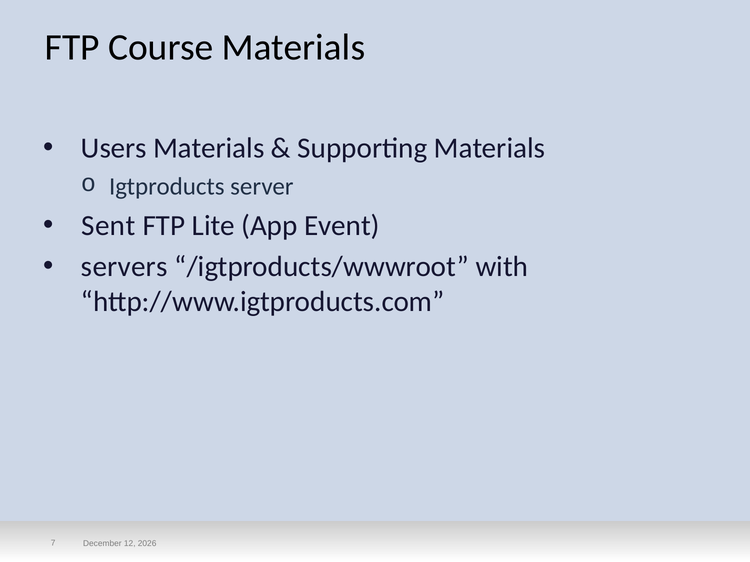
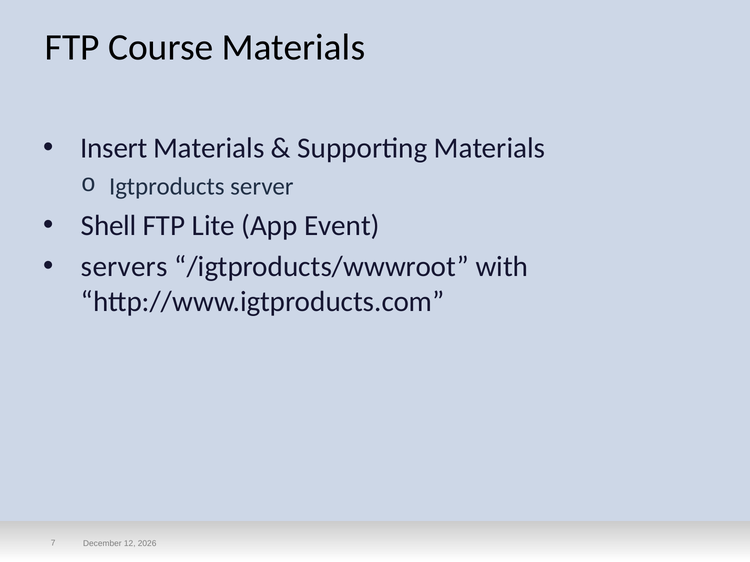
Users: Users -> Insert
Sent: Sent -> Shell
